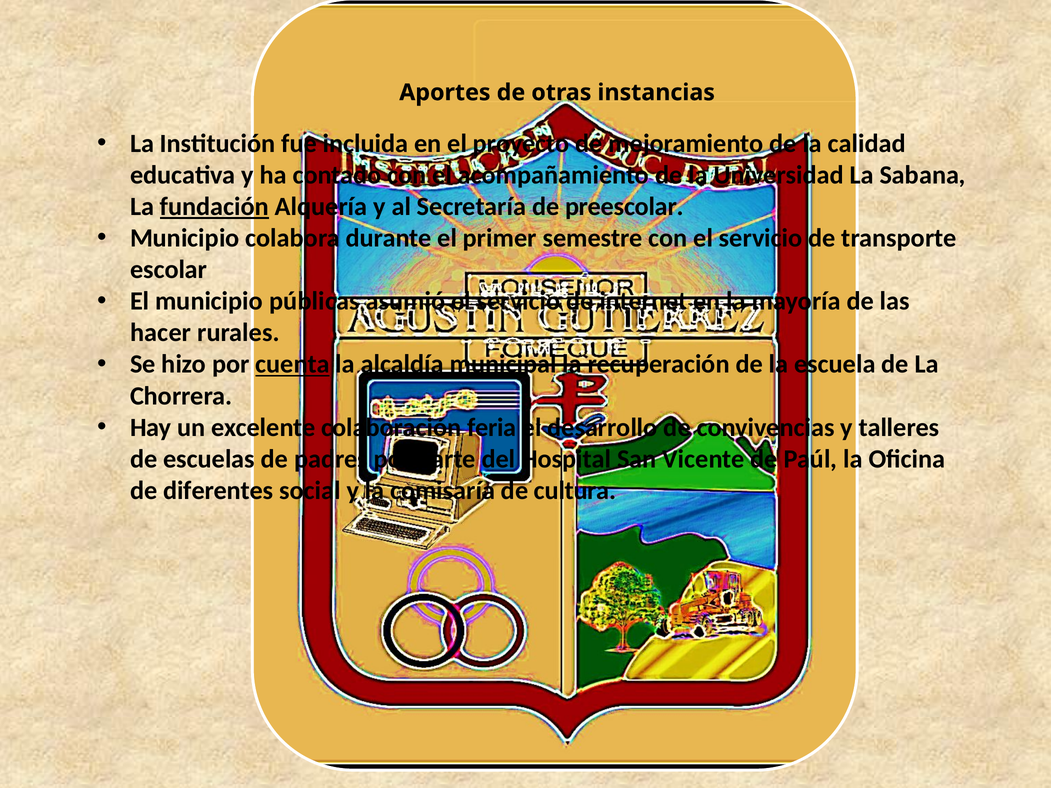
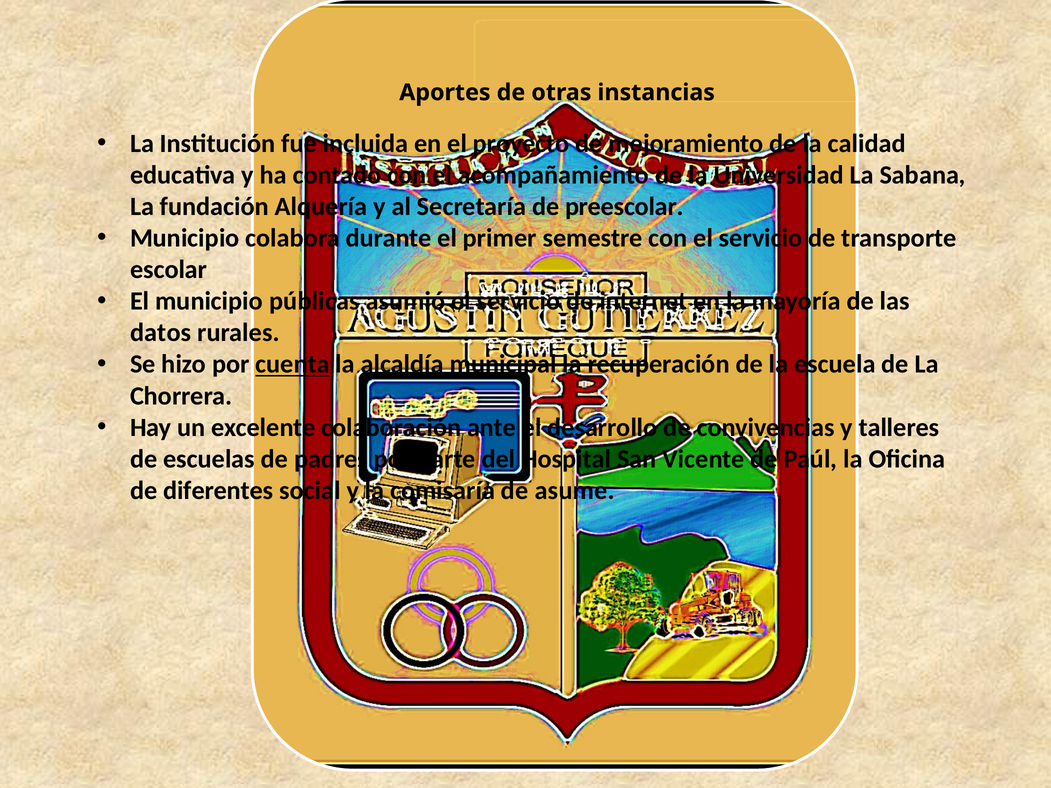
fundación underline: present -> none
hacer: hacer -> datos
feria: feria -> ante
cultura: cultura -> asume
